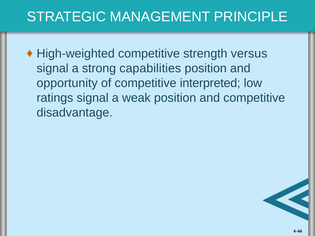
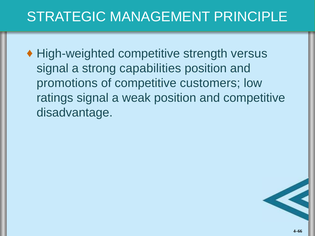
opportunity: opportunity -> promotions
interpreted: interpreted -> customers
